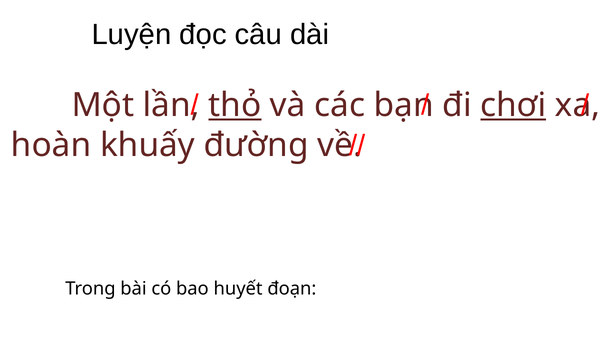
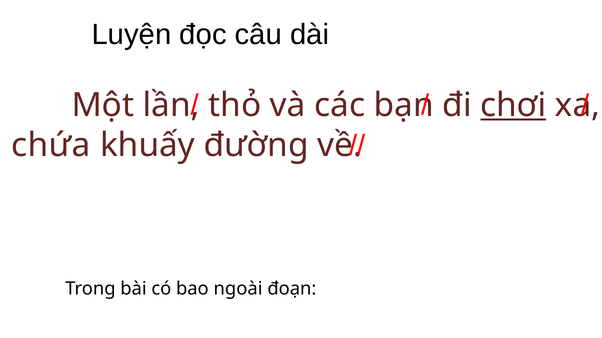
thỏ underline: present -> none
hoàn: hoàn -> chứa
huyết: huyết -> ngoài
